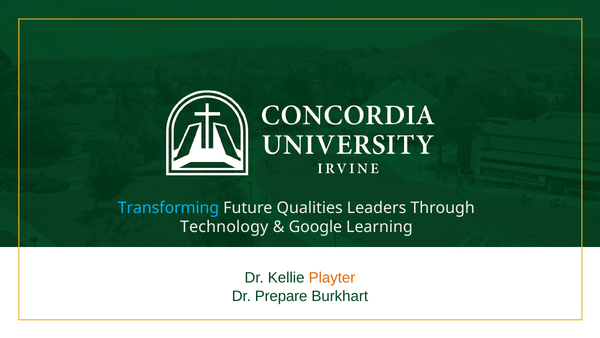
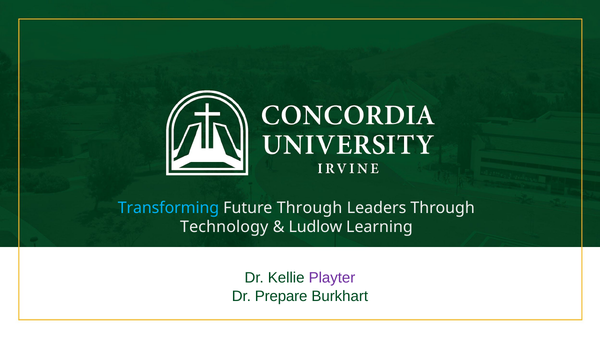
Future Qualities: Qualities -> Through
Google: Google -> Ludlow
Playter colour: orange -> purple
